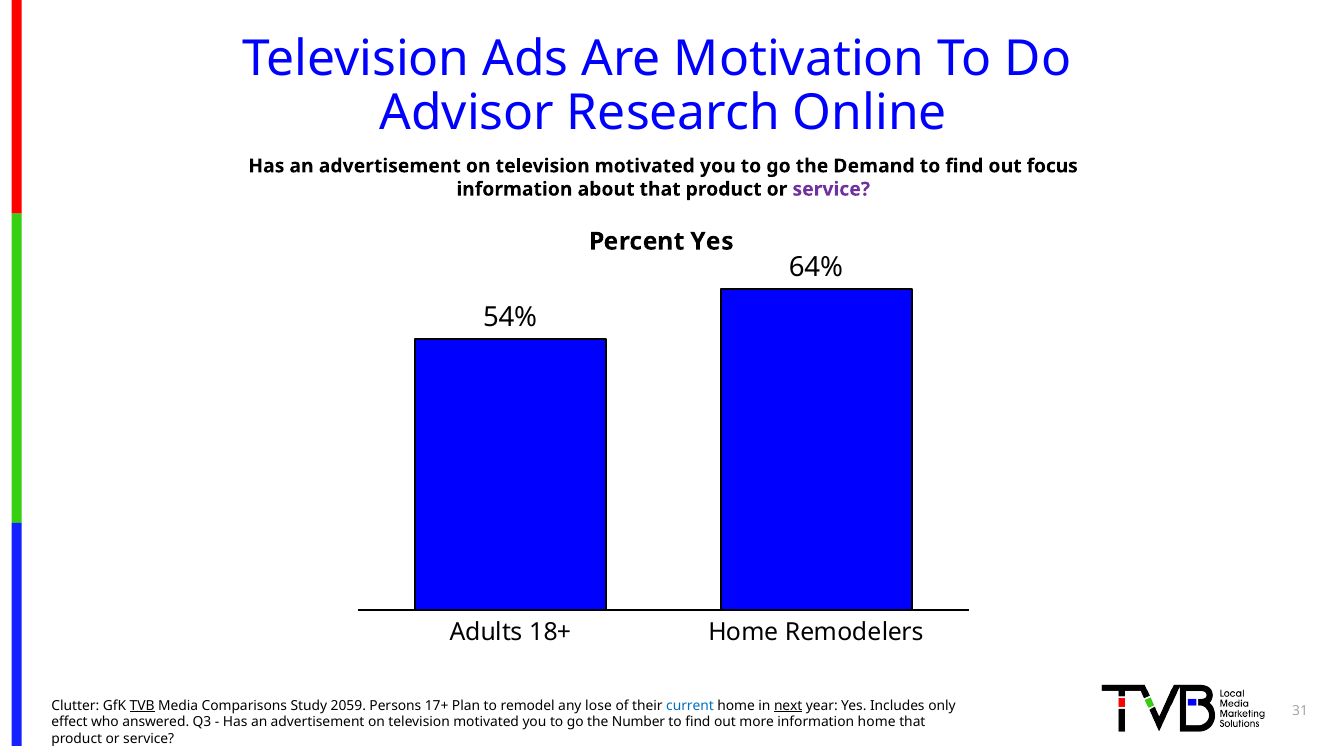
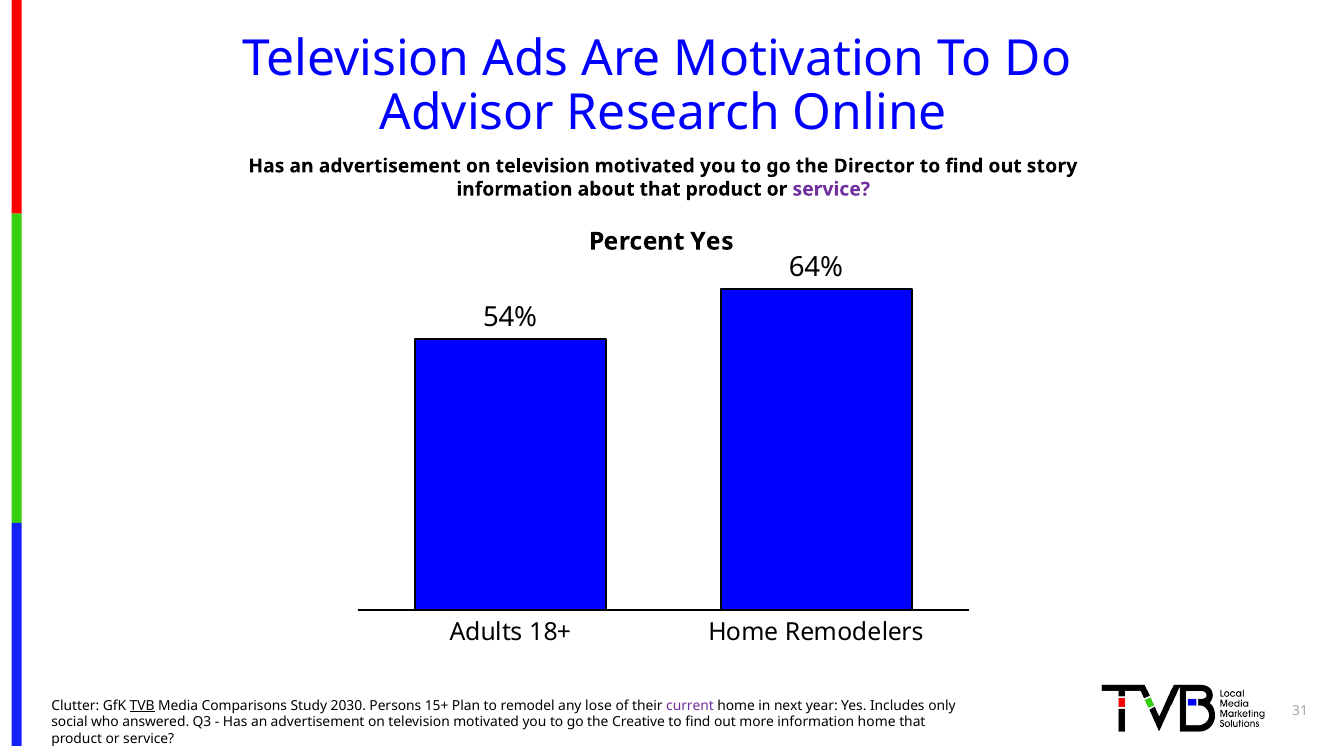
Demand: Demand -> Director
focus: focus -> story
2059: 2059 -> 2030
17+: 17+ -> 15+
current colour: blue -> purple
next underline: present -> none
effect: effect -> social
Number: Number -> Creative
